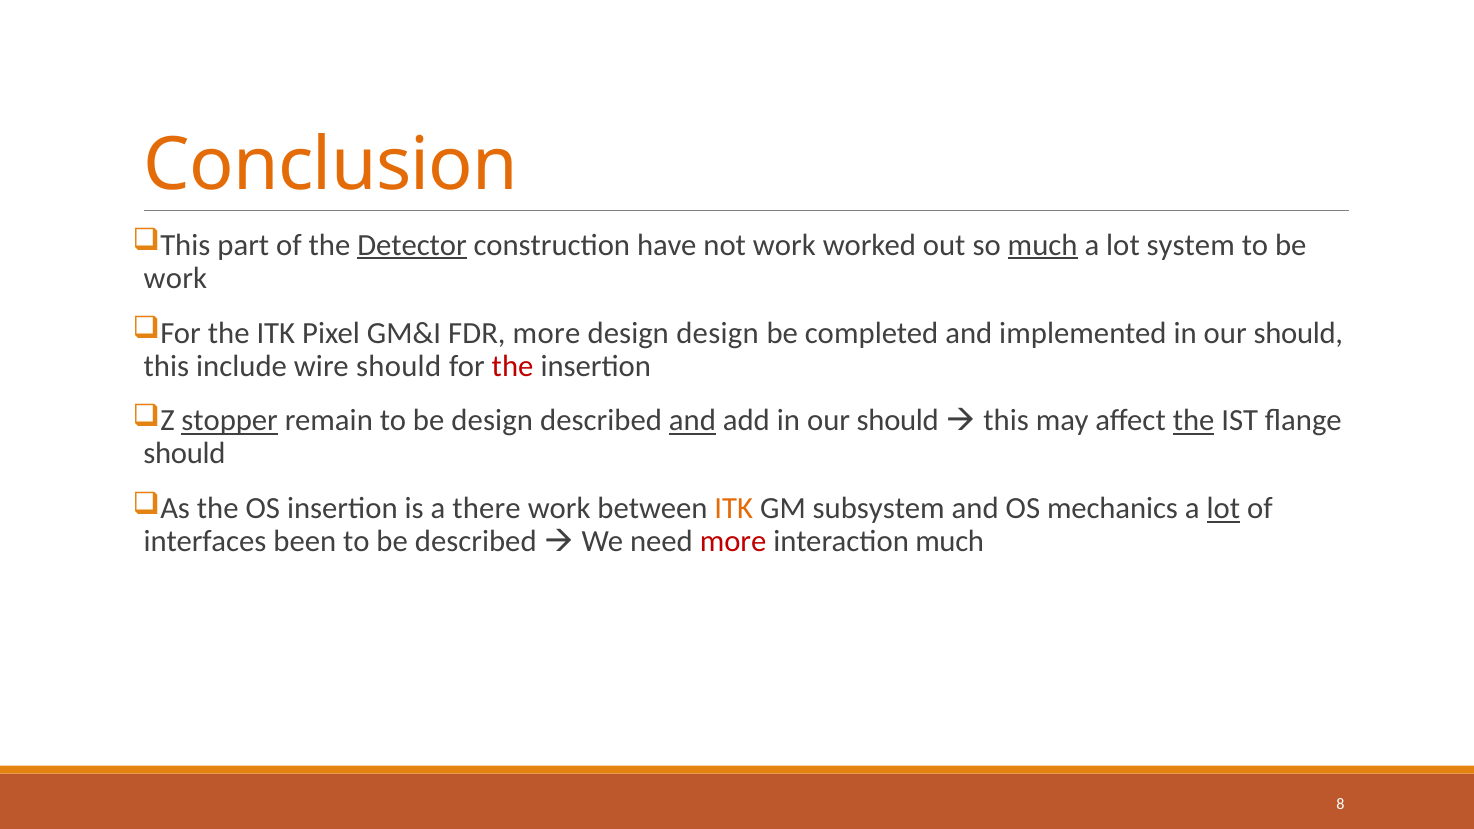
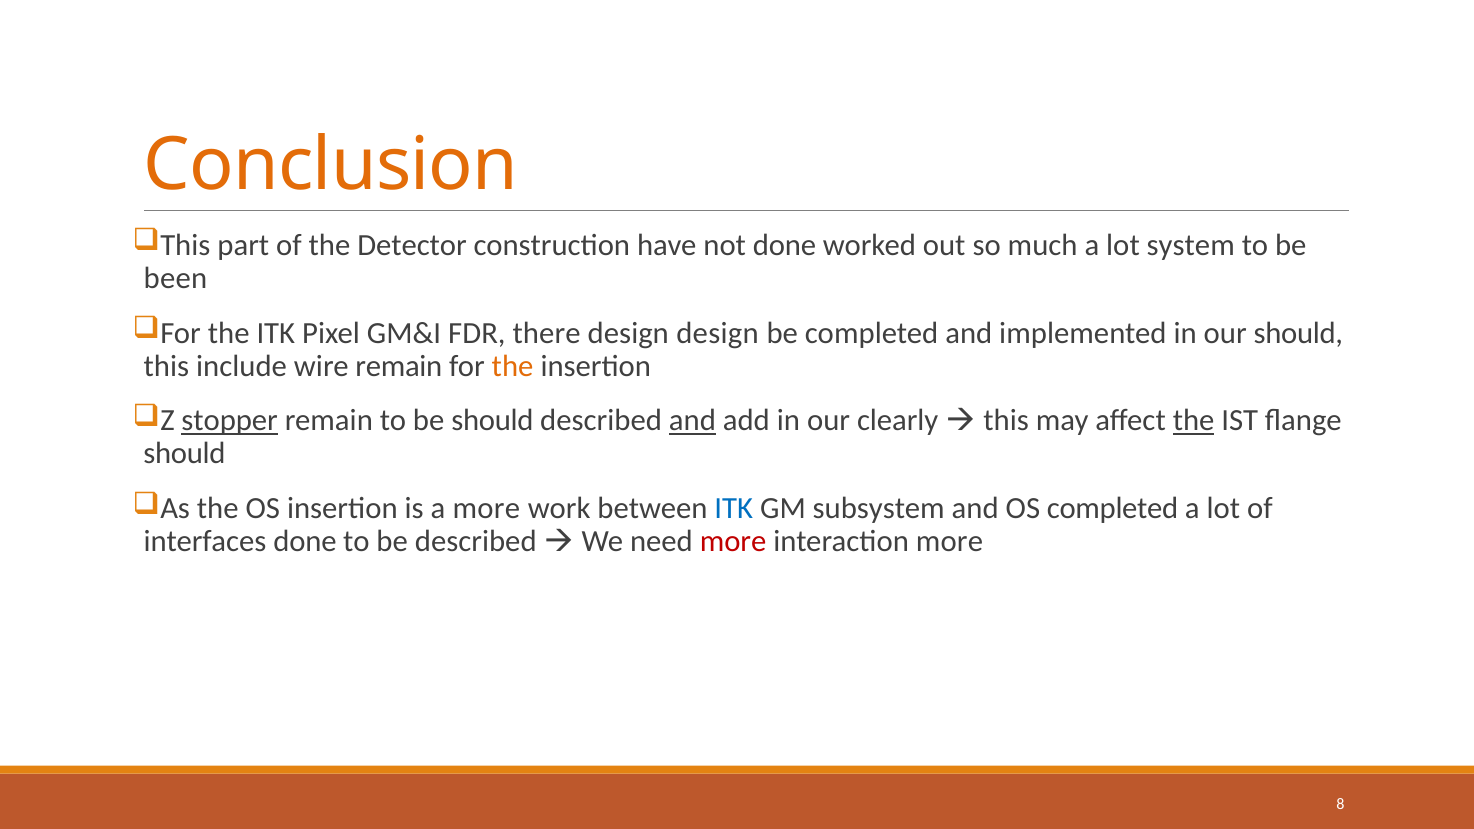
Detector underline: present -> none
not work: work -> done
much at (1043, 245) underline: present -> none
work at (175, 278): work -> been
FDR more: more -> there
wire should: should -> remain
the at (513, 366) colour: red -> orange
be design: design -> should
add in our should: should -> clearly
a there: there -> more
ITK at (734, 509) colour: orange -> blue
OS mechanics: mechanics -> completed
lot at (1223, 509) underline: present -> none
interfaces been: been -> done
interaction much: much -> more
